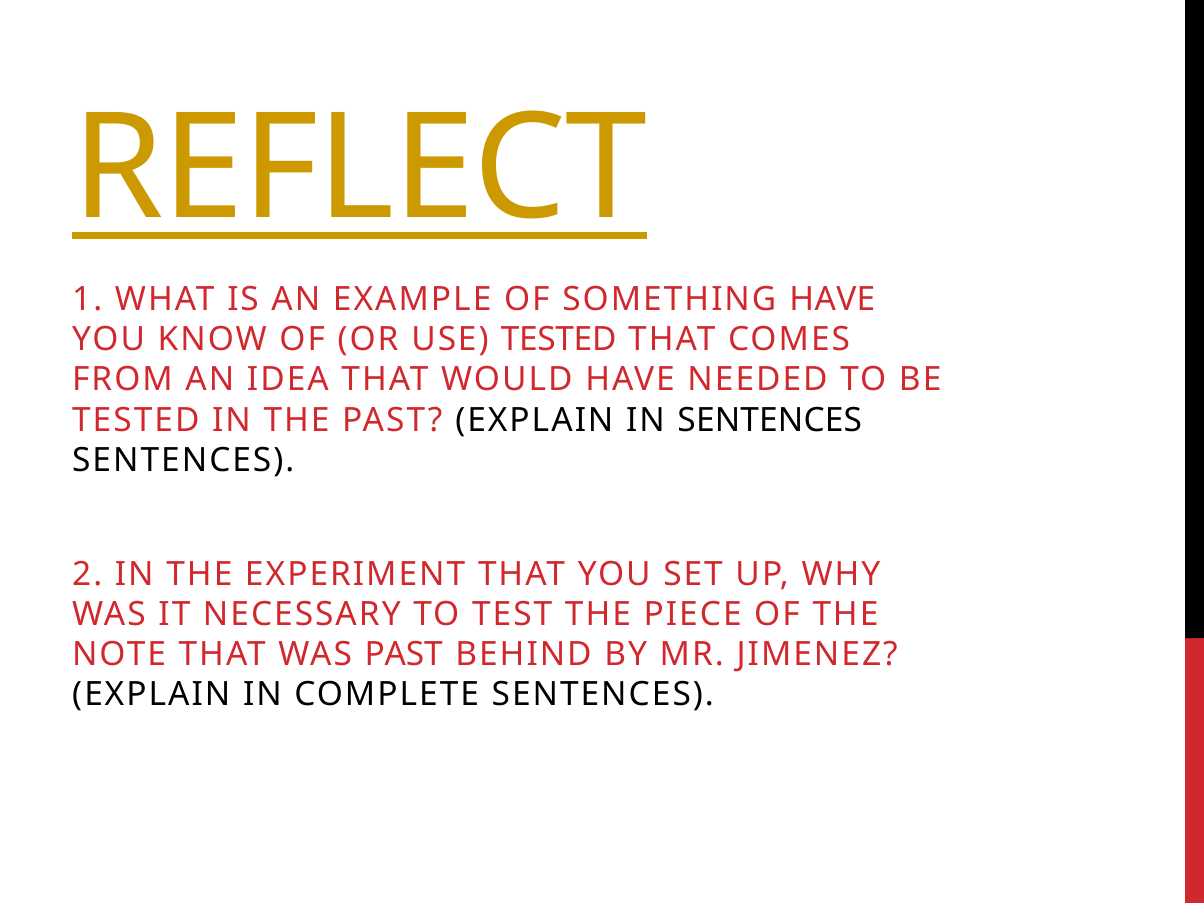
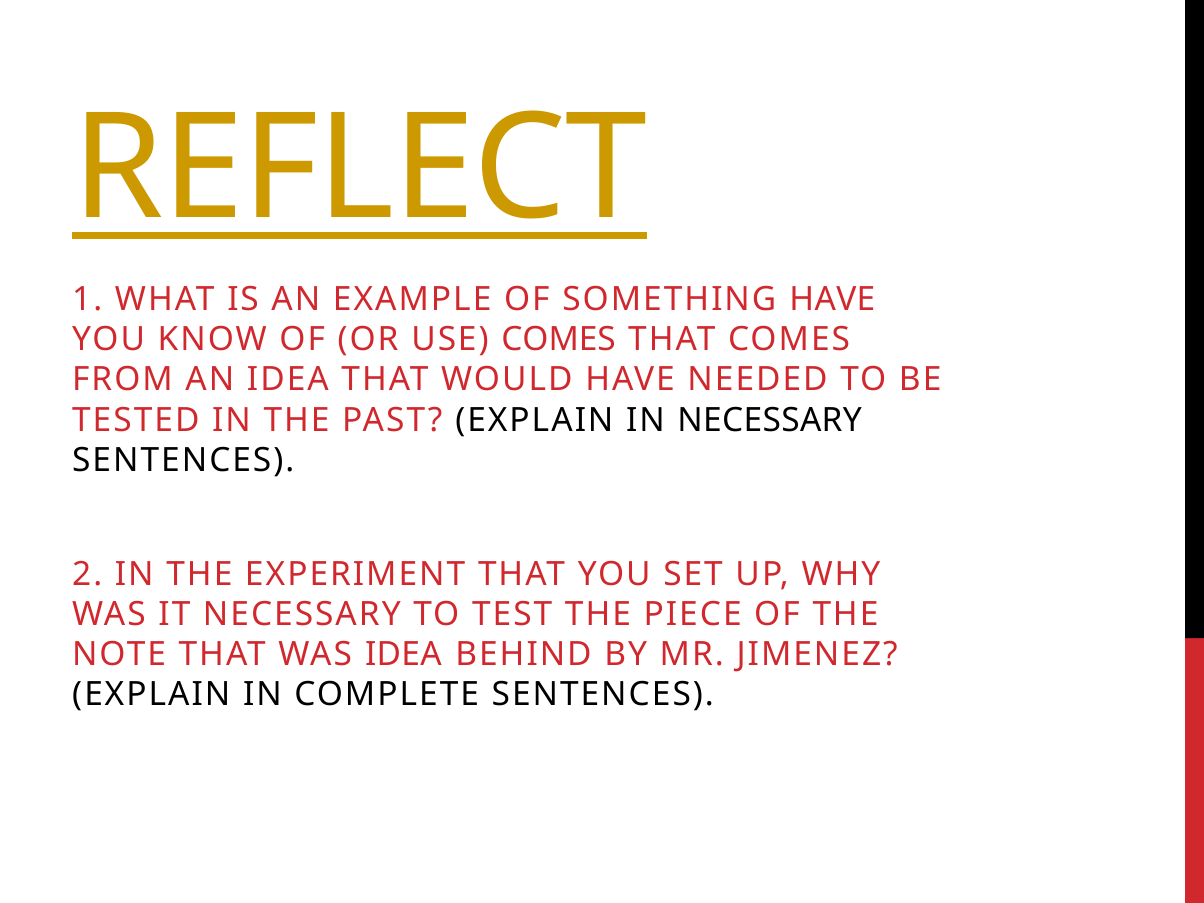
USE TESTED: TESTED -> COMES
IN SENTENCES: SENTENCES -> NECESSARY
WAS PAST: PAST -> IDEA
